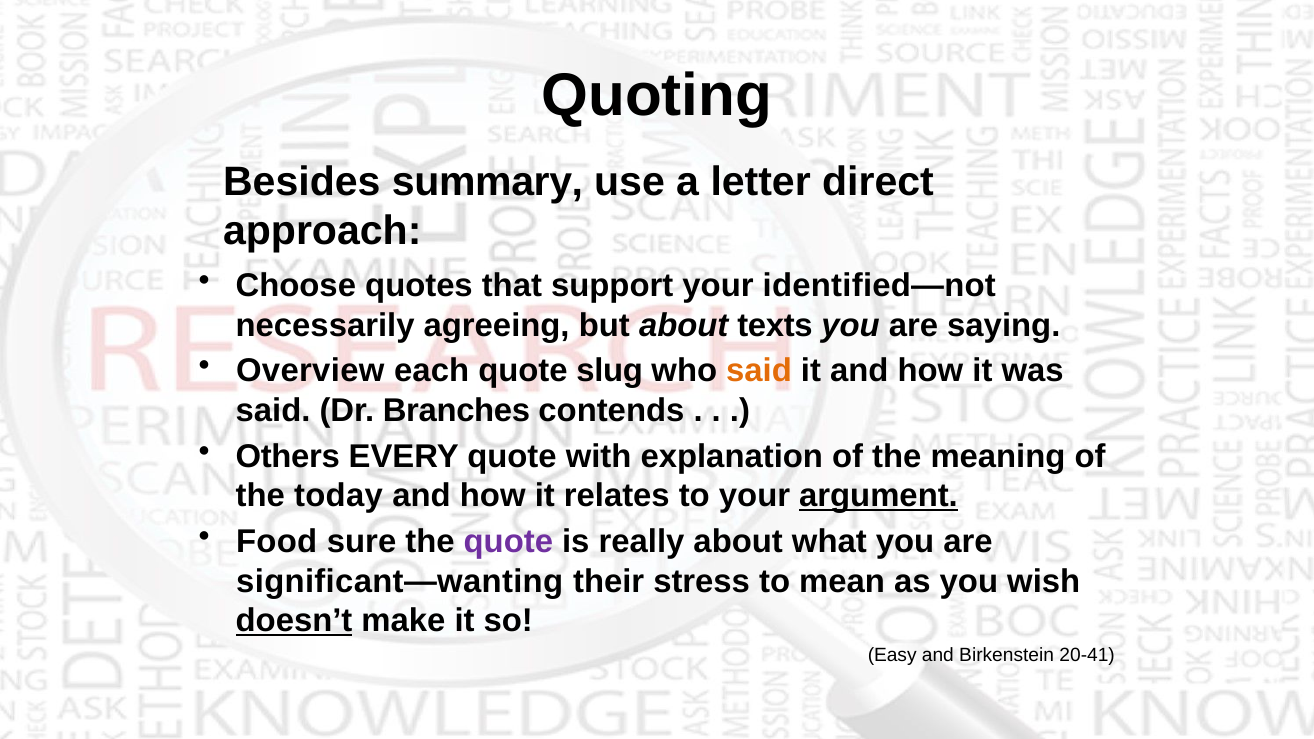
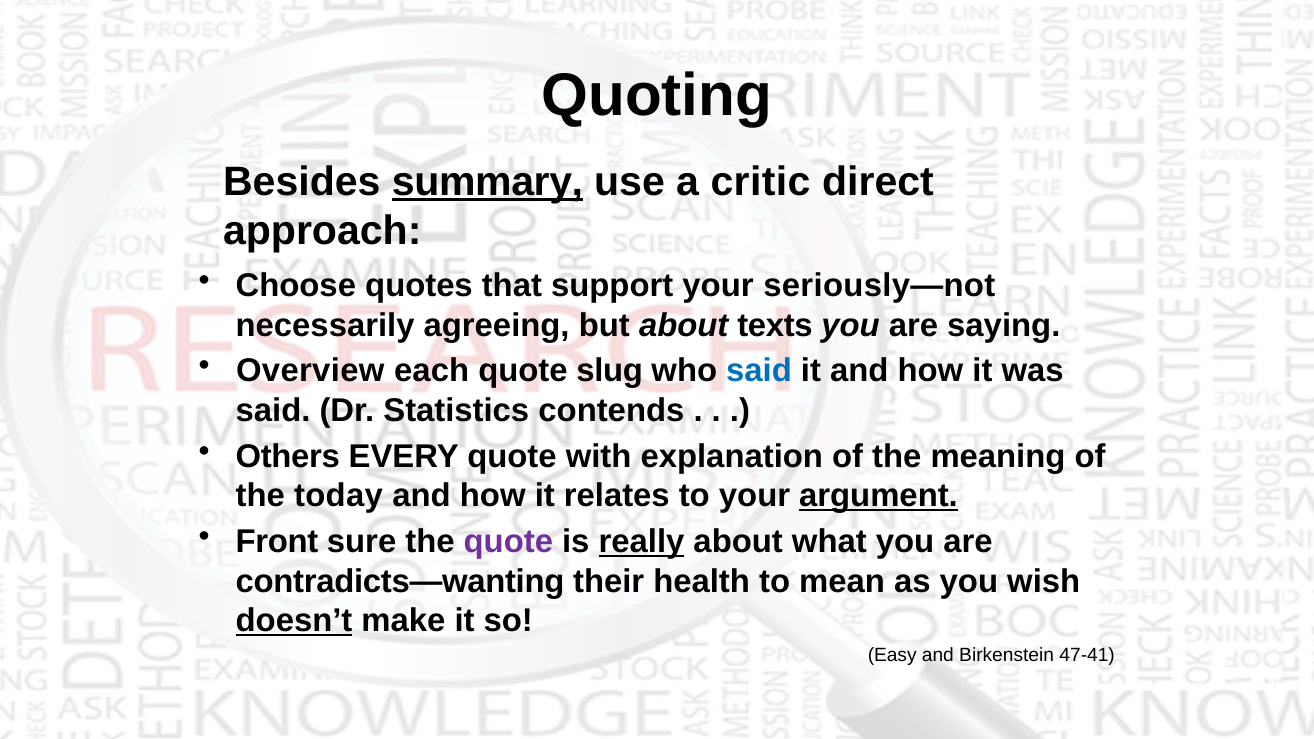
summary underline: none -> present
letter: letter -> critic
identified—not: identified—not -> seriously—not
said at (759, 371) colour: orange -> blue
Branches: Branches -> Statistics
Food: Food -> Front
really underline: none -> present
significant—wanting: significant—wanting -> contradicts—wanting
stress: stress -> health
20-41: 20-41 -> 47-41
